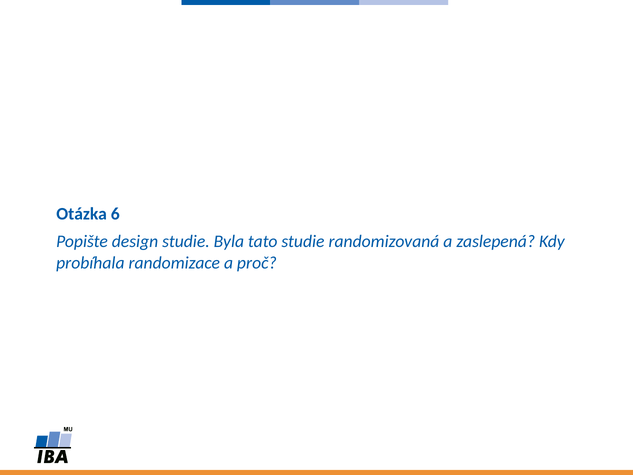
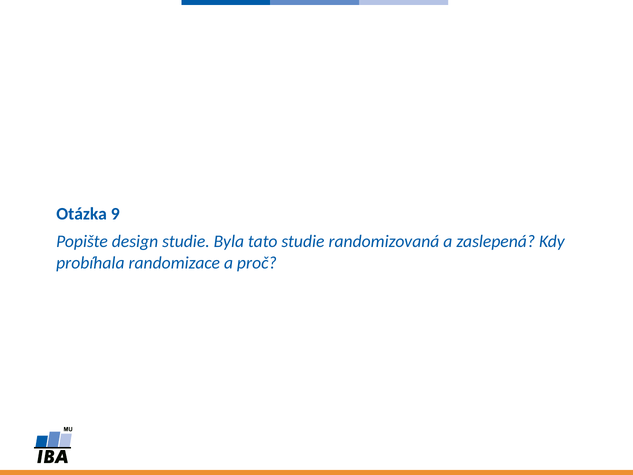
6: 6 -> 9
